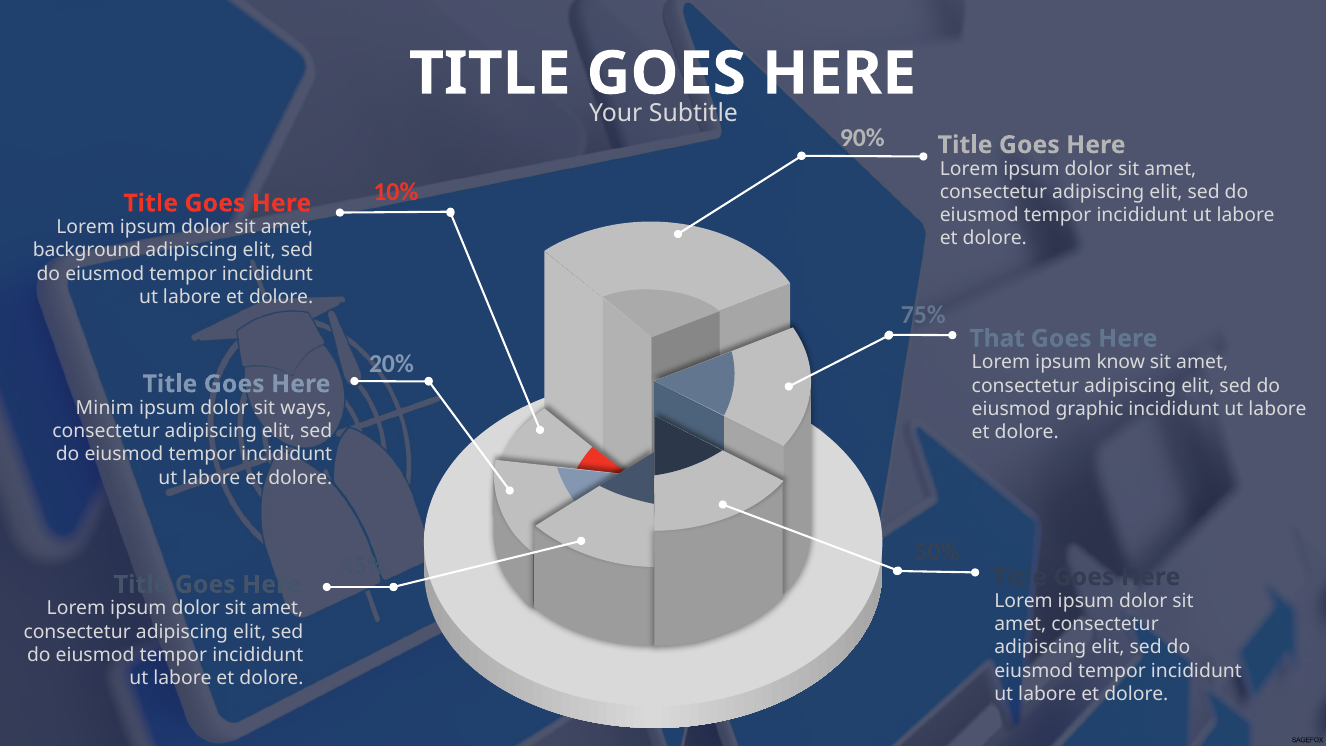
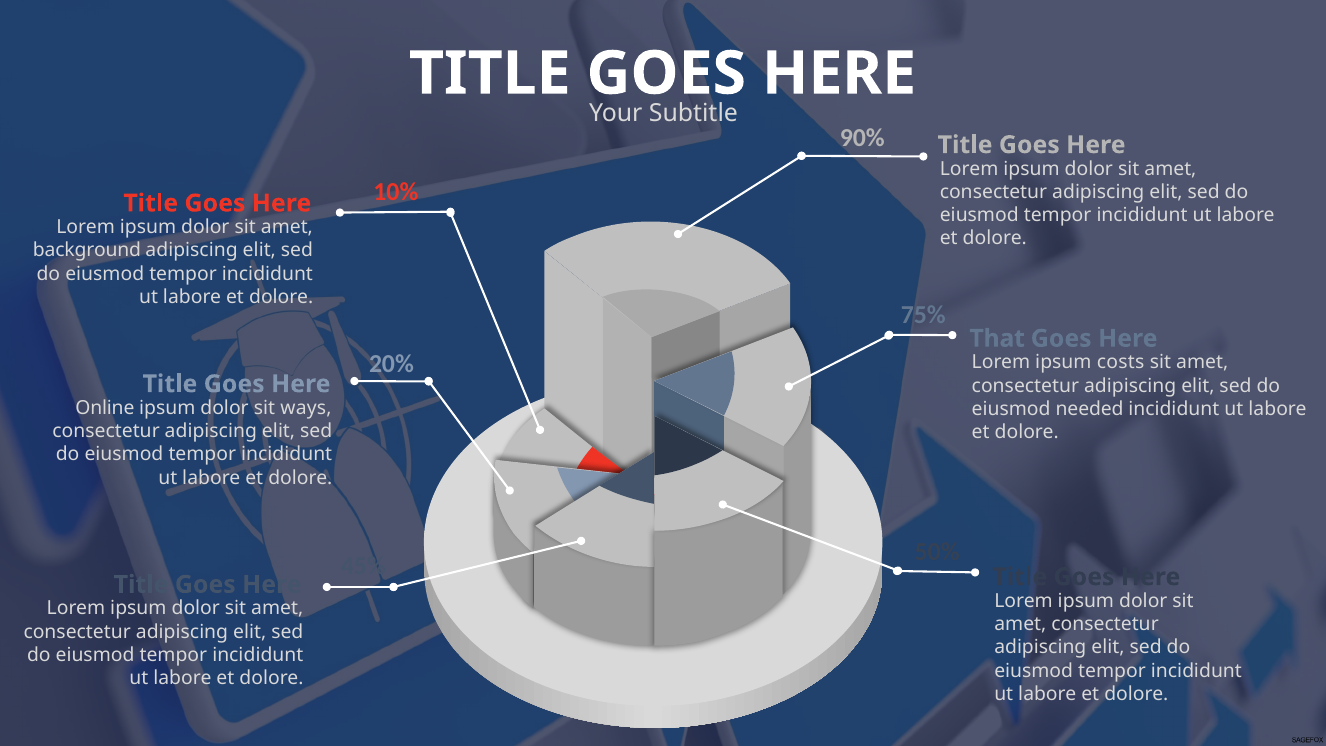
know: know -> costs
Minim: Minim -> Online
graphic: graphic -> needed
